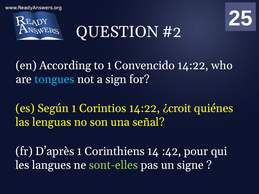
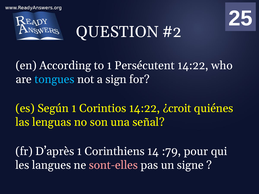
Convencido: Convencido -> Persécutent
:42: :42 -> :79
sont-elles colour: light green -> pink
